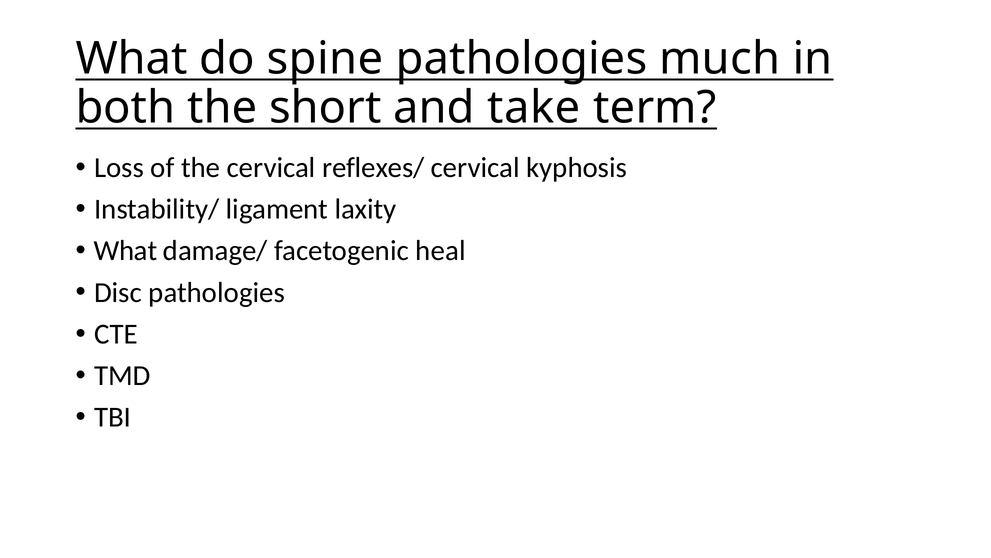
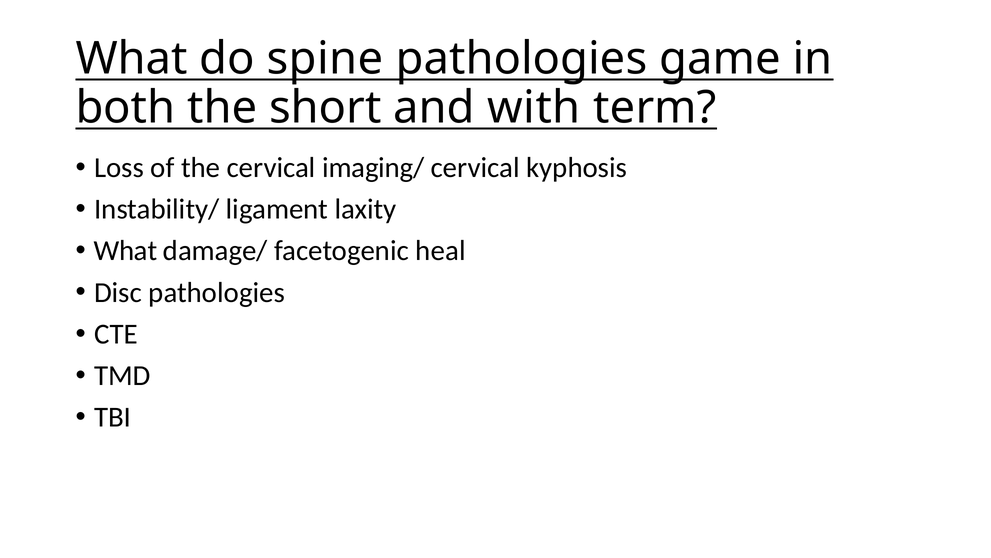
much: much -> game
take: take -> with
reflexes/: reflexes/ -> imaging/
